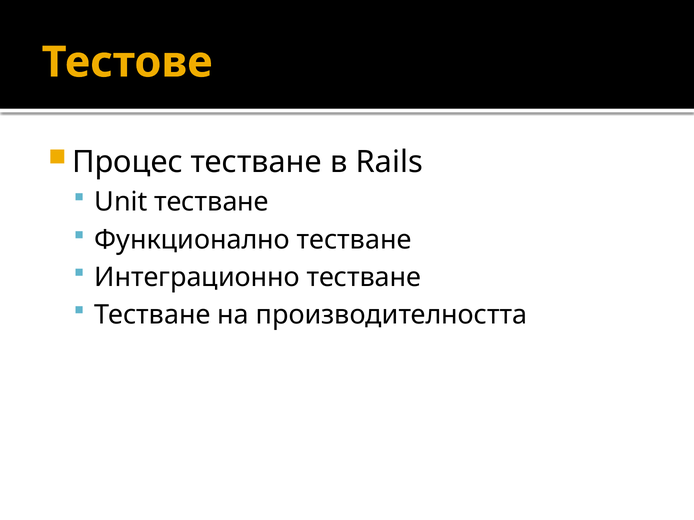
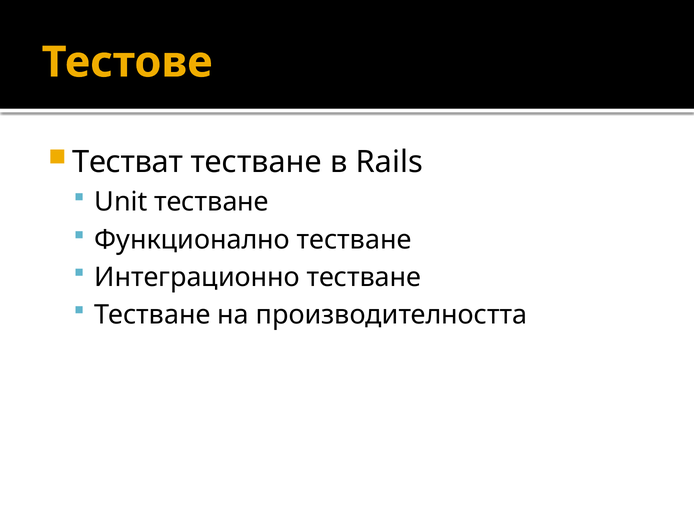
Процес: Процес -> Тестват
